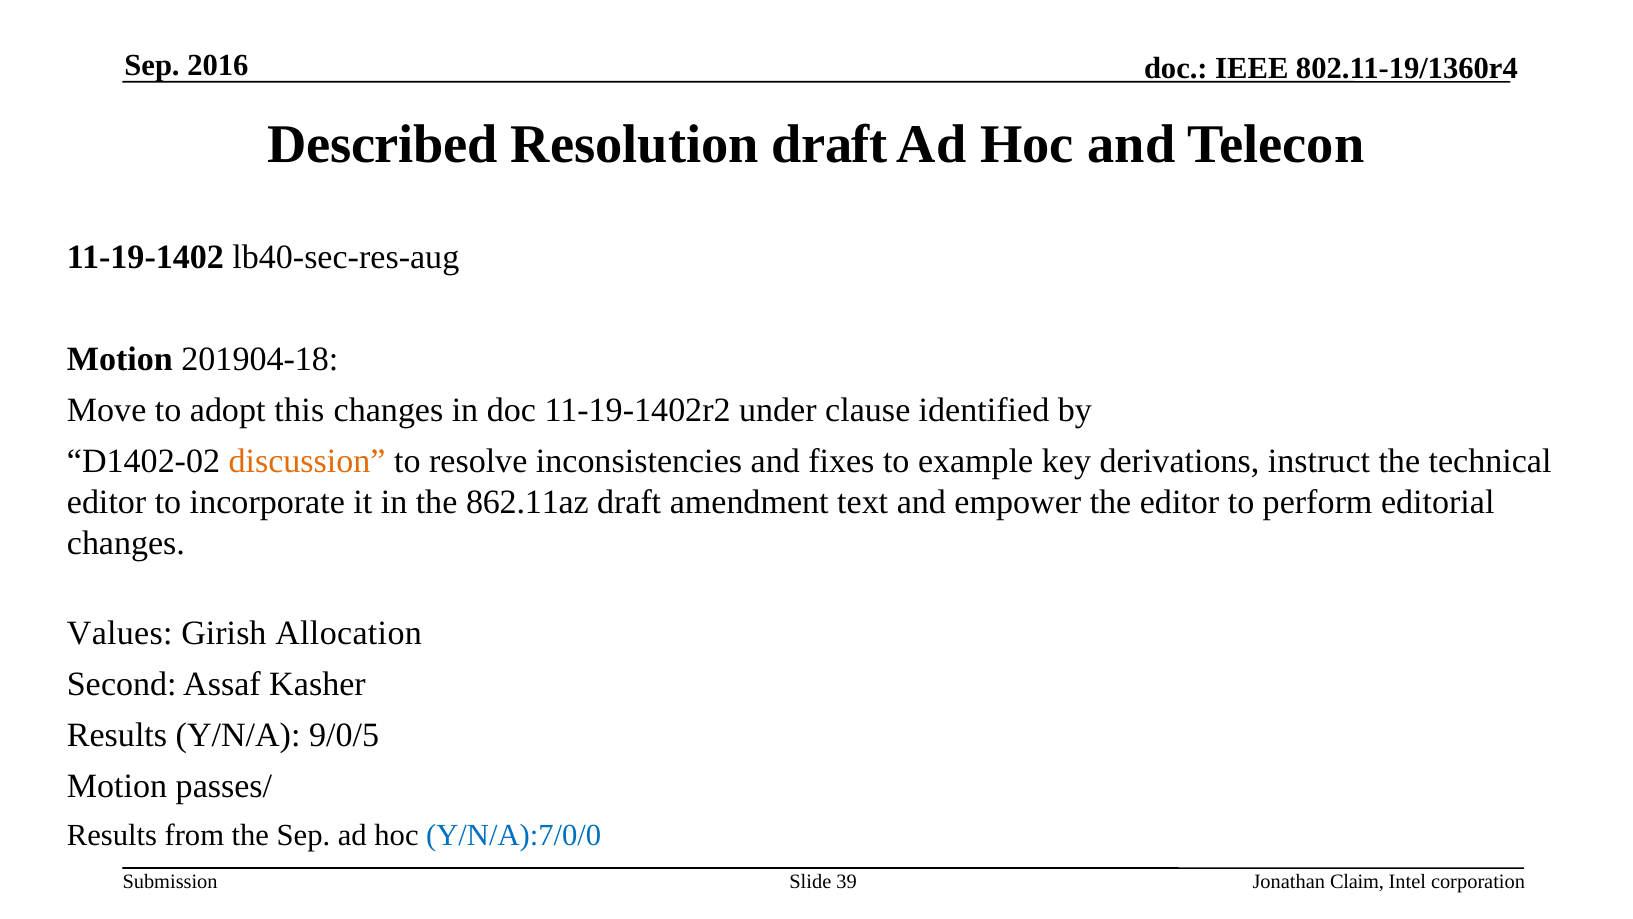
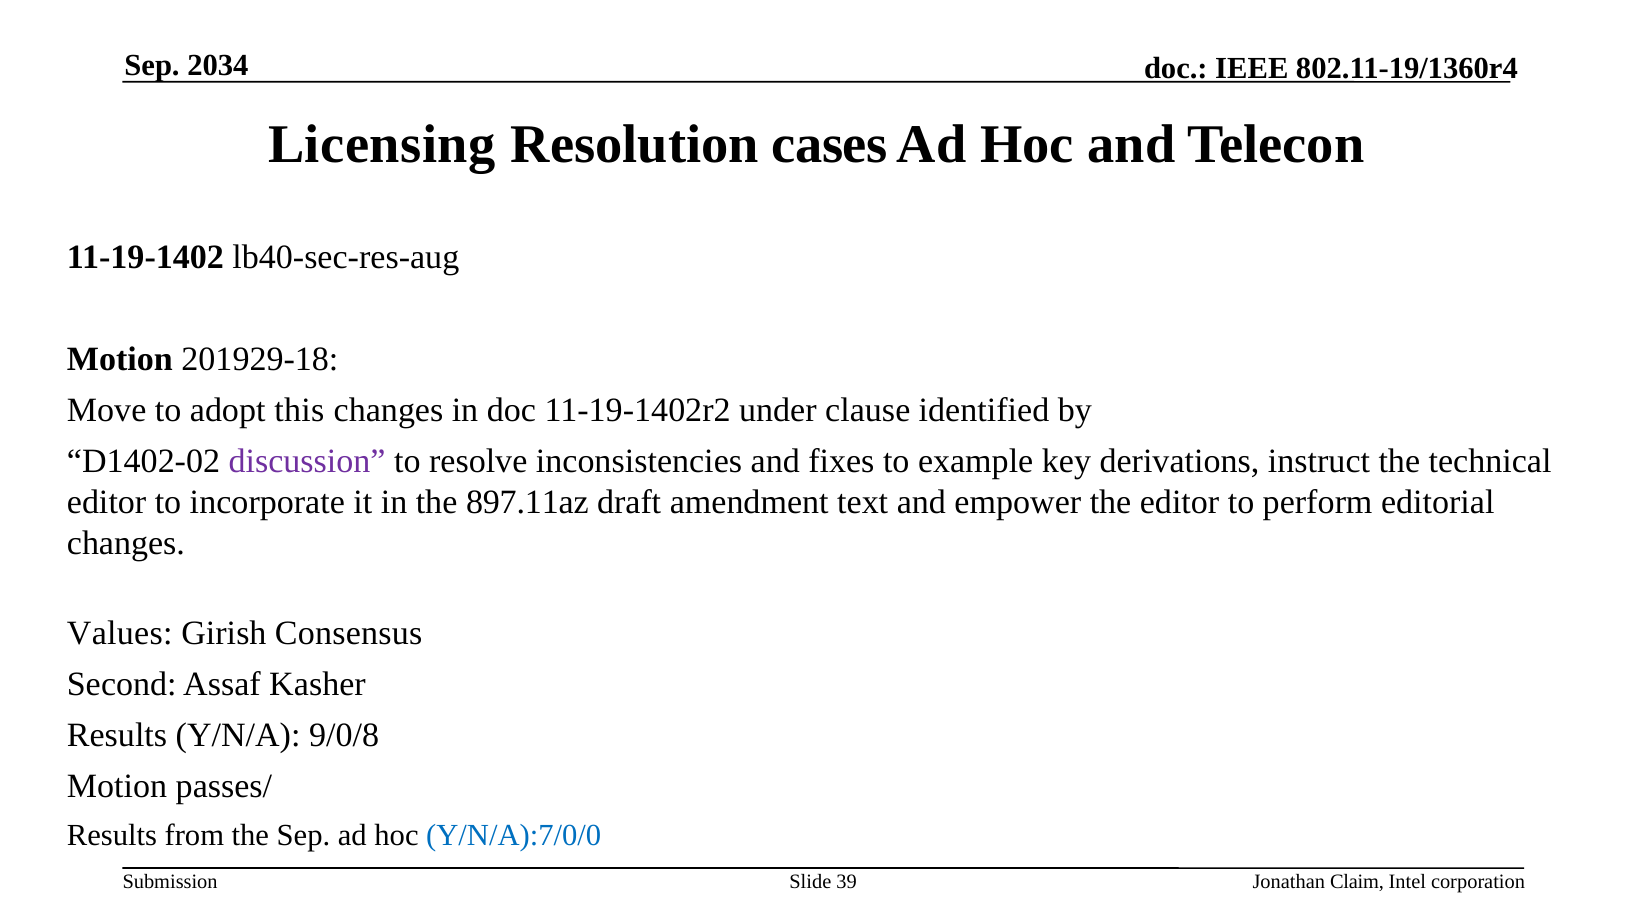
2016: 2016 -> 2034
Described: Described -> Licensing
Resolution draft: draft -> cases
201904-18: 201904-18 -> 201929-18
discussion colour: orange -> purple
862.11az: 862.11az -> 897.11az
Allocation: Allocation -> Consensus
9/0/5: 9/0/5 -> 9/0/8
